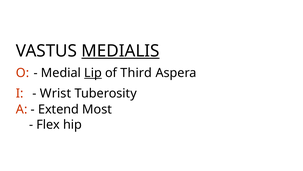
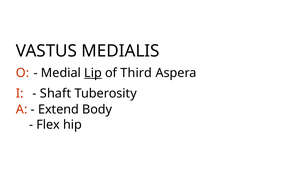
MEDIALIS underline: present -> none
Wrist: Wrist -> Shaft
Most: Most -> Body
